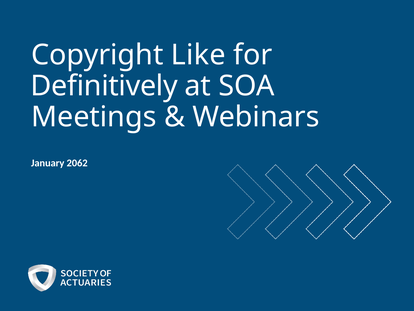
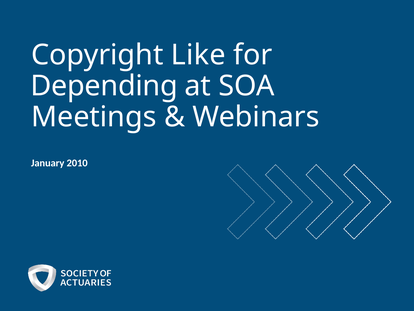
Definitively: Definitively -> Depending
2062: 2062 -> 2010
